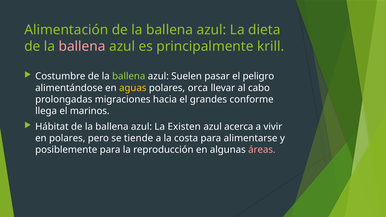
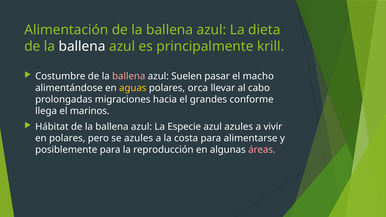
ballena at (82, 46) colour: pink -> white
ballena at (129, 76) colour: light green -> pink
peligro: peligro -> macho
Existen: Existen -> Especie
azul acerca: acerca -> azules
se tiende: tiende -> azules
